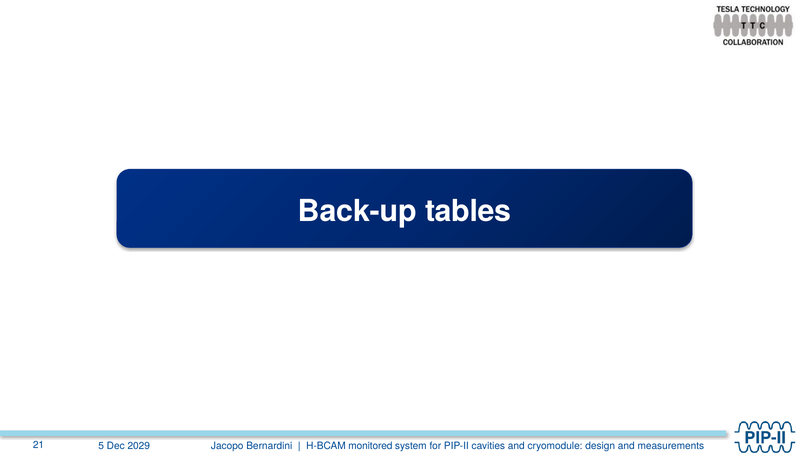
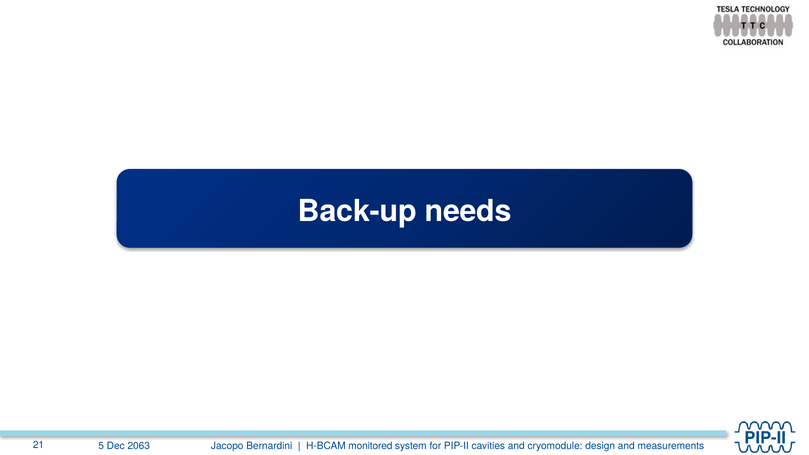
tables: tables -> needs
2029: 2029 -> 2063
